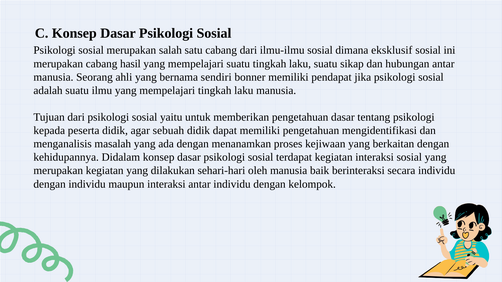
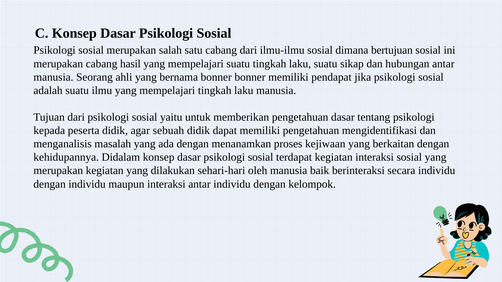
eksklusif: eksklusif -> bertujuan
bernama sendiri: sendiri -> bonner
